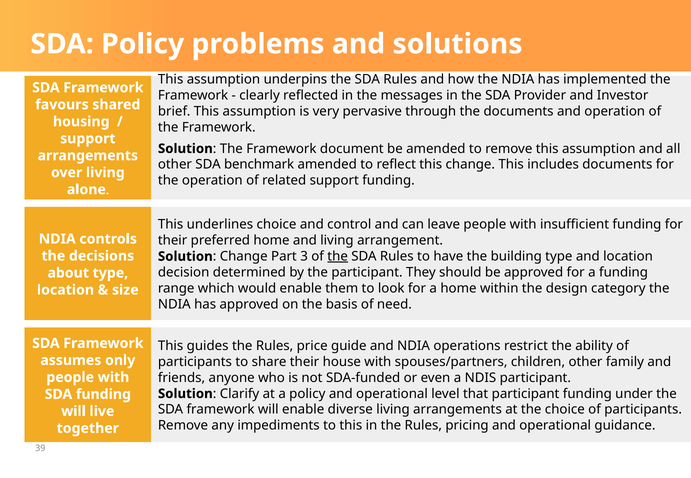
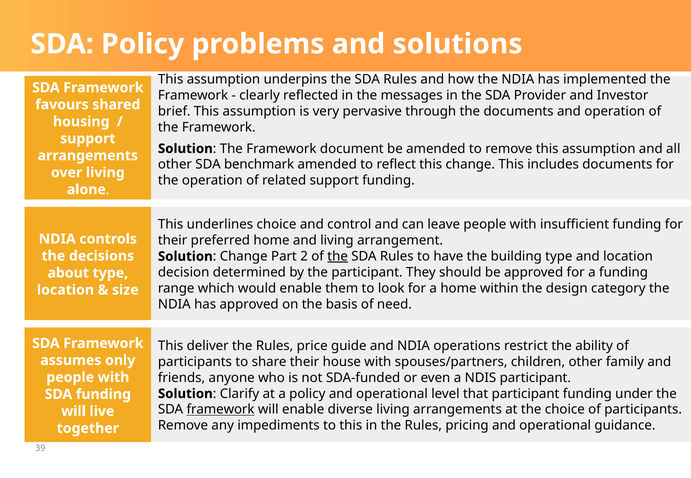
3: 3 -> 2
guides: guides -> deliver
framework at (221, 410) underline: none -> present
